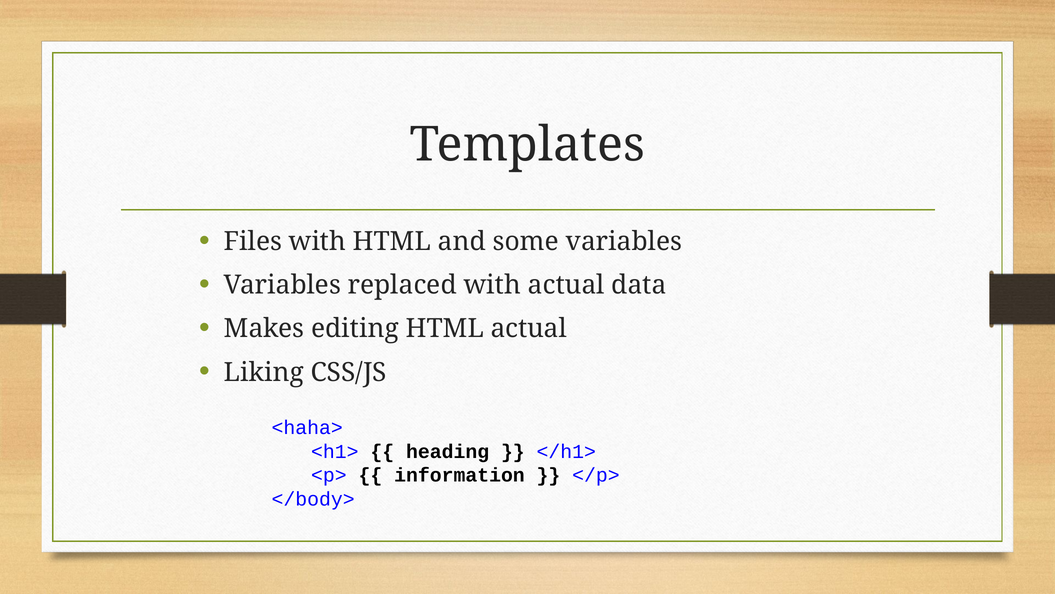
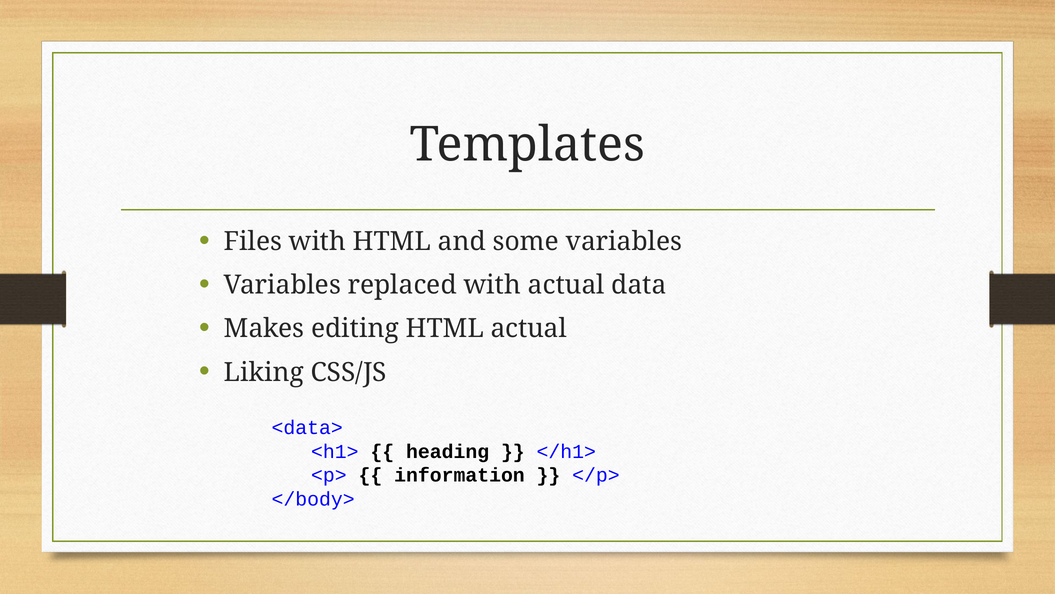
<haha>: <haha> -> <data>
